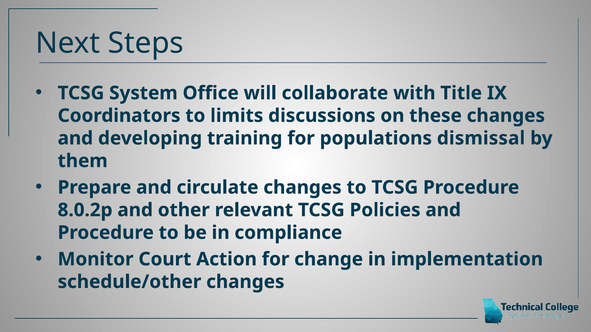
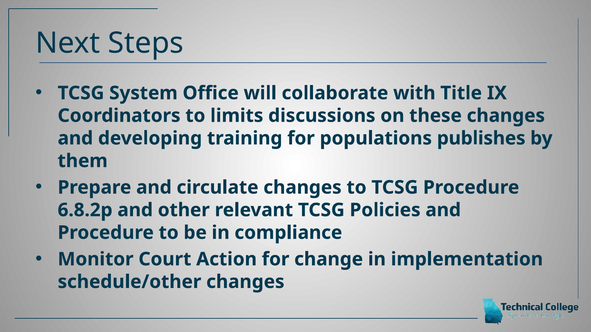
dismissal: dismissal -> publishes
8.0.2p: 8.0.2p -> 6.8.2p
